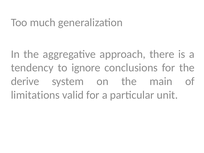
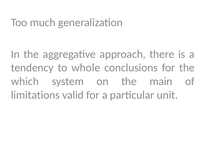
ignore: ignore -> whole
derive: derive -> which
